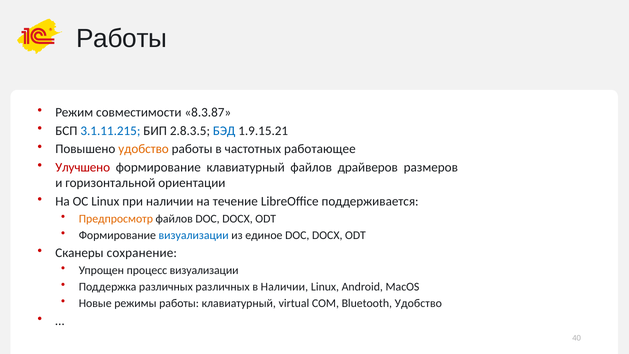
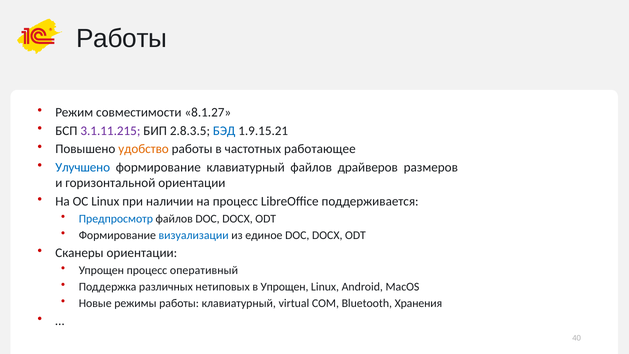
8.3.87: 8.3.87 -> 8.1.27
3.1.11.215 colour: blue -> purple
Улучшено colour: red -> blue
на течение: течение -> процесс
Предпросмотр colour: orange -> blue
Сканеры сохранение: сохранение -> ориентации
процесс визуализации: визуализации -> оперативный
различных различных: различных -> нетиповых
в Наличии: Наличии -> Упрощен
Bluetooth Удобство: Удобство -> Хранения
